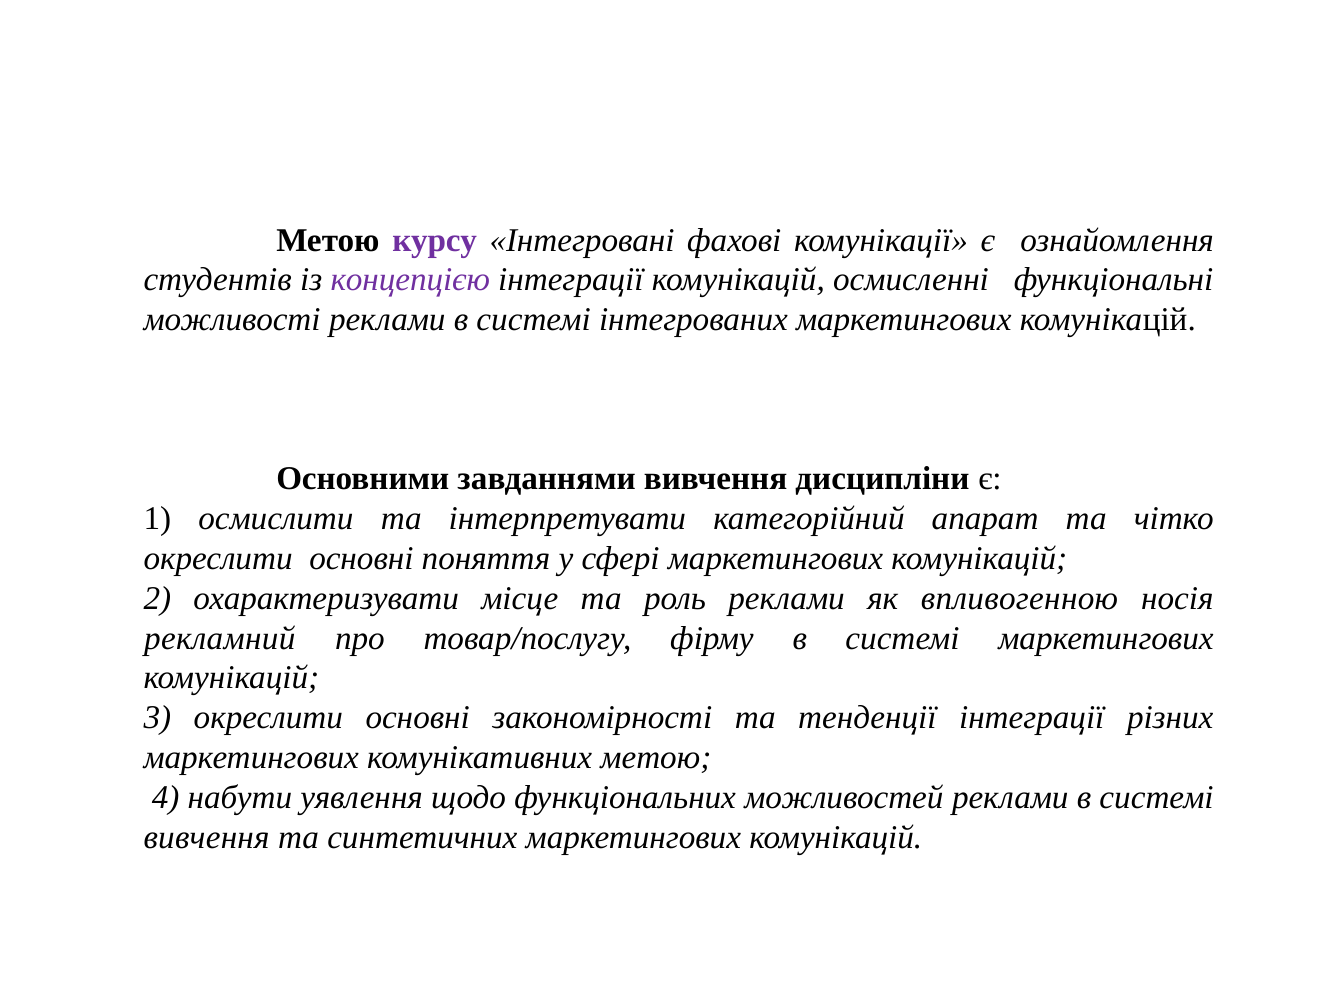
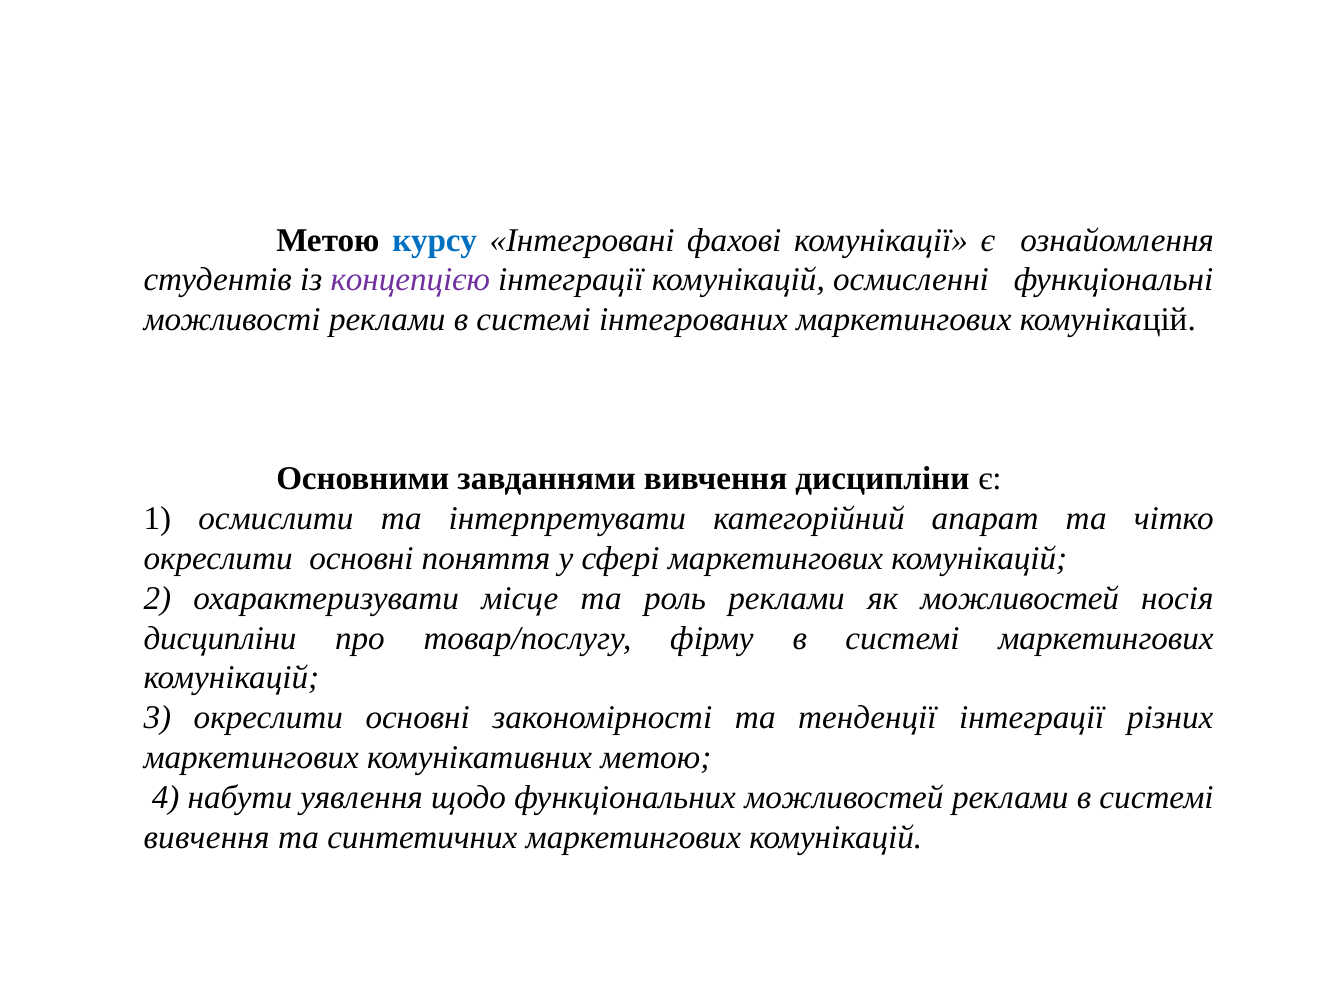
курсу colour: purple -> blue
як впливогенною: впливогенною -> можливостей
рекламний at (220, 638): рекламний -> дисципліни
